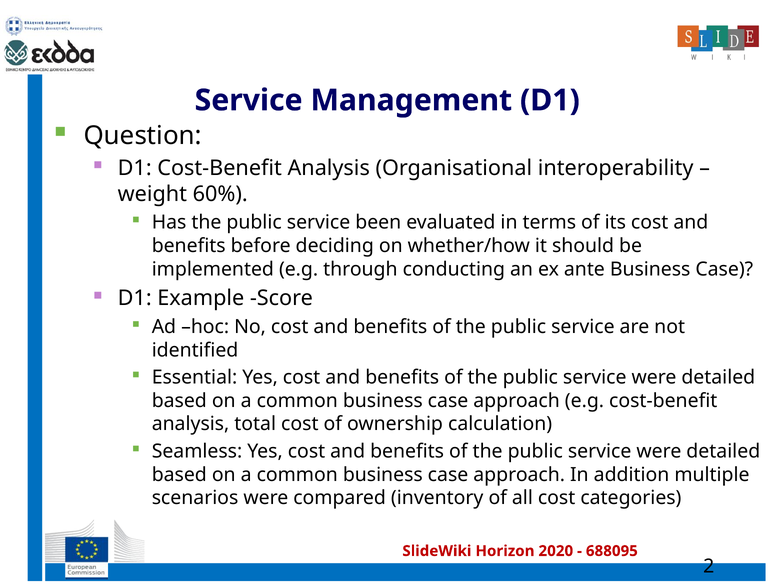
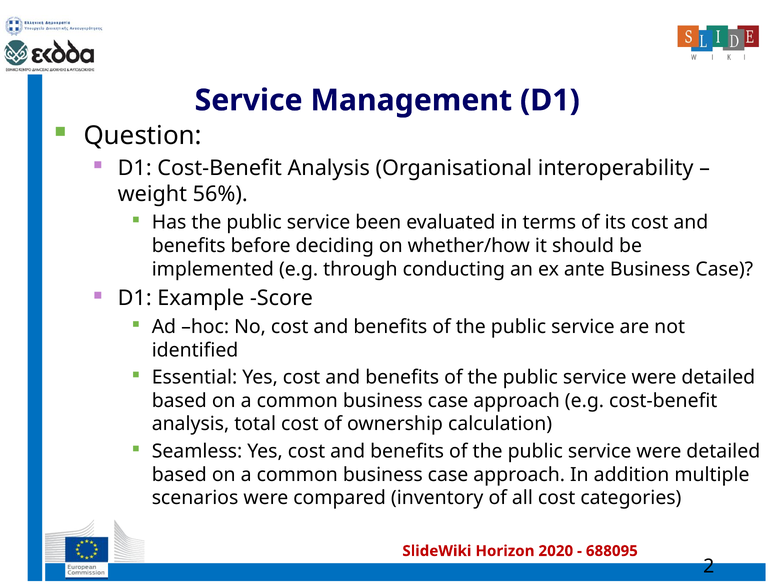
60%: 60% -> 56%
